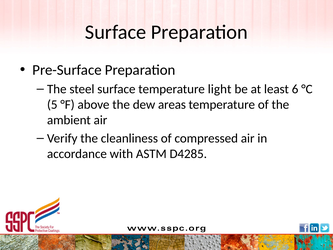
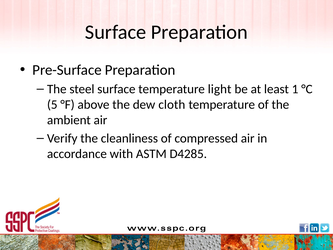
6: 6 -> 1
areas: areas -> cloth
